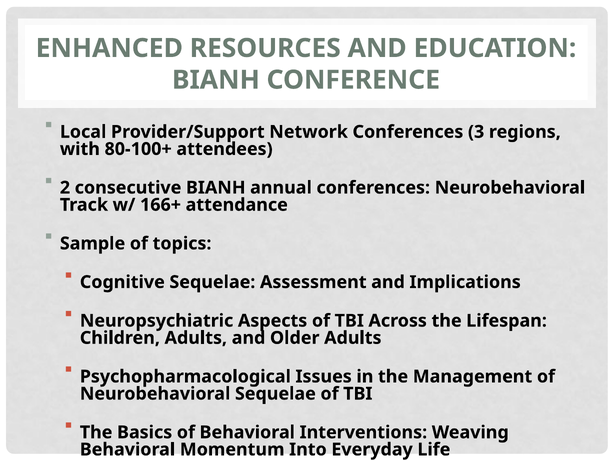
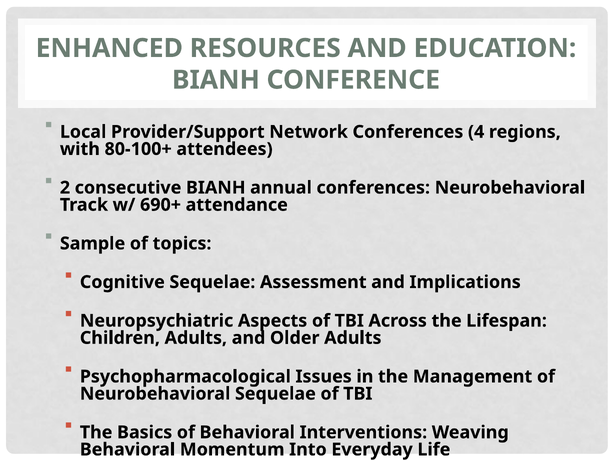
3: 3 -> 4
166+: 166+ -> 690+
